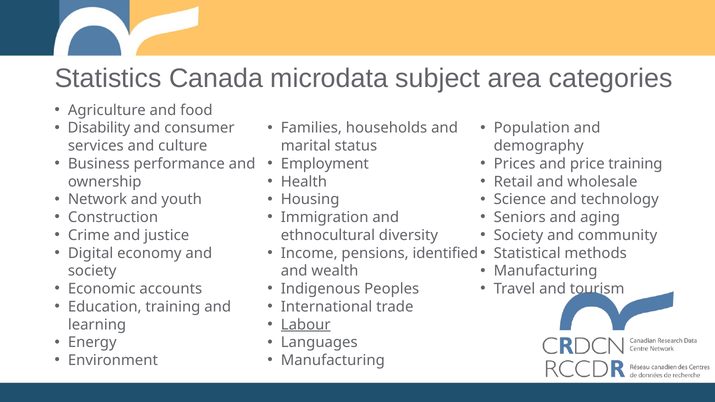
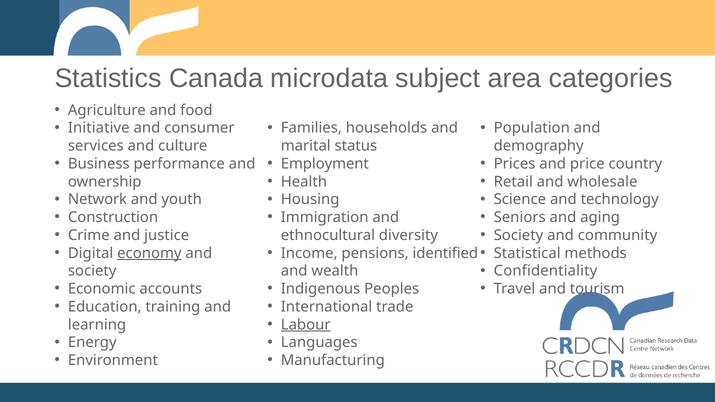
Disability: Disability -> Initiative
price training: training -> country
economy underline: none -> present
Manufacturing at (546, 271): Manufacturing -> Confidentiality
